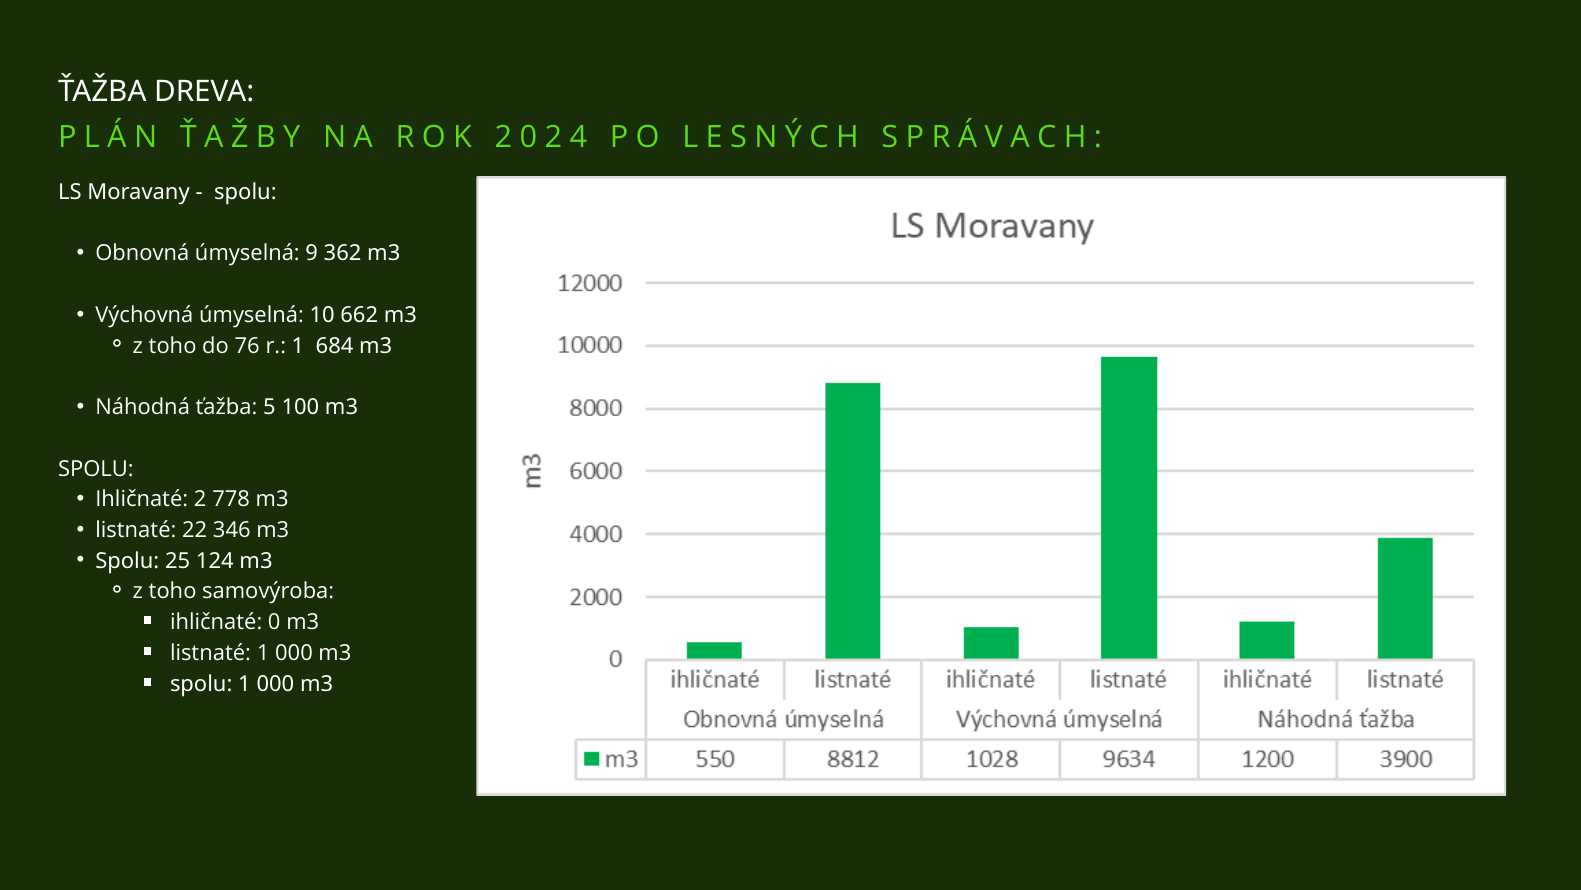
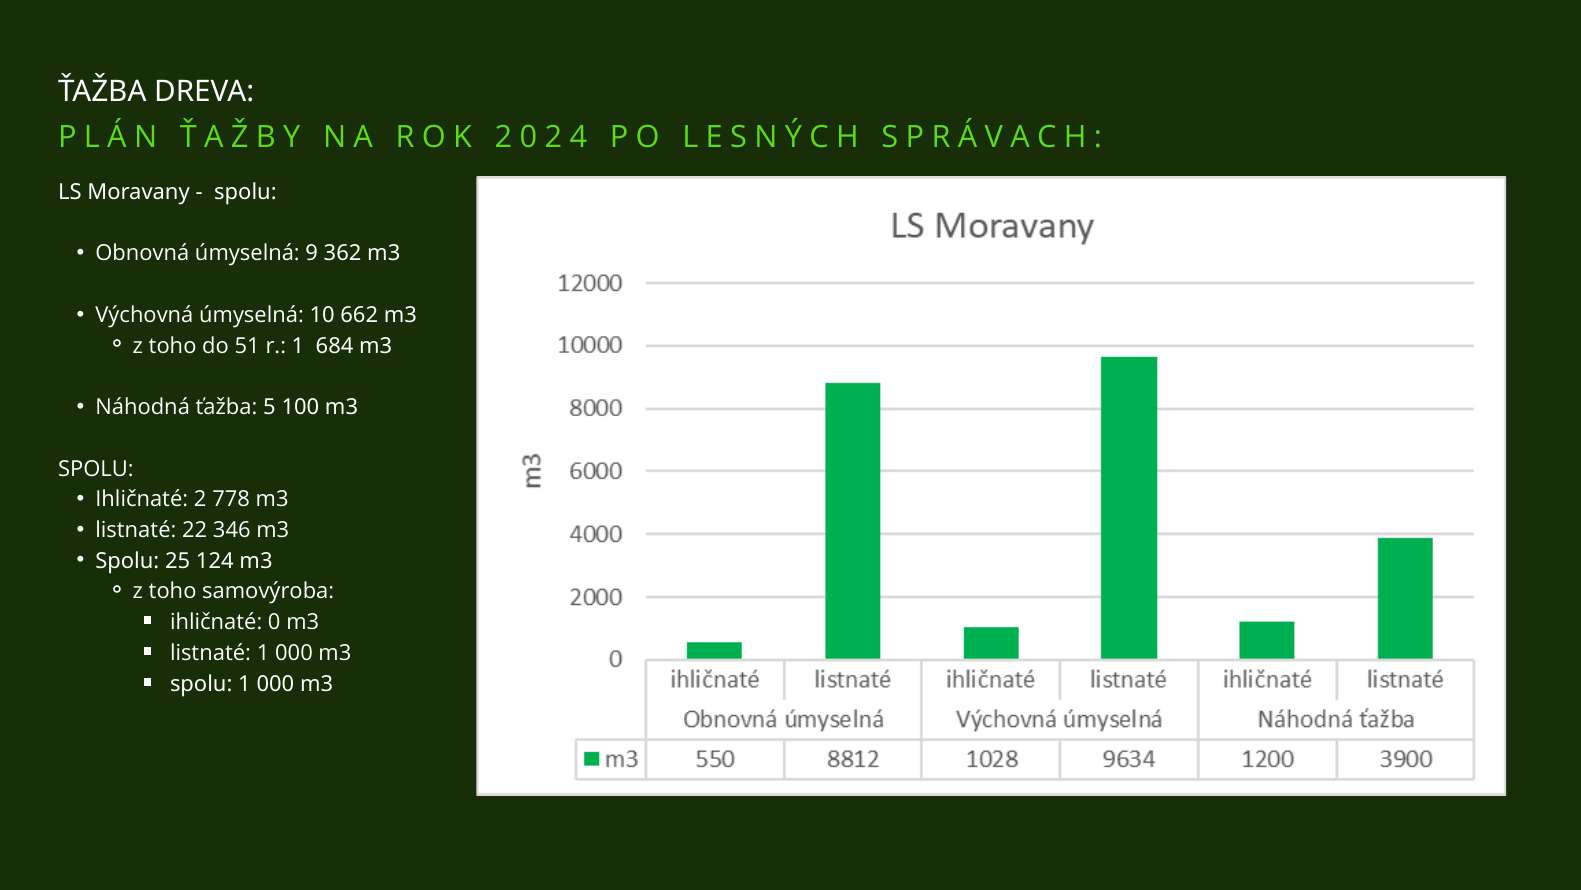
76: 76 -> 51
